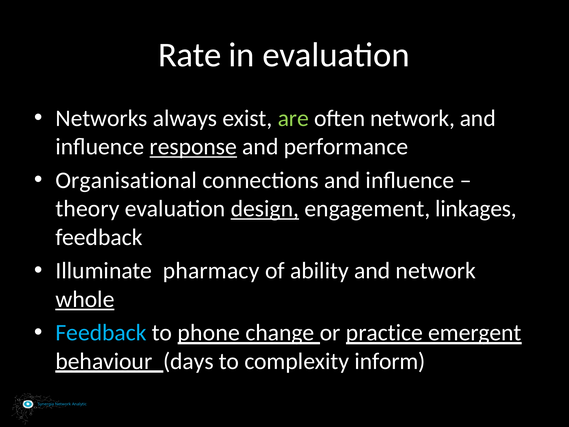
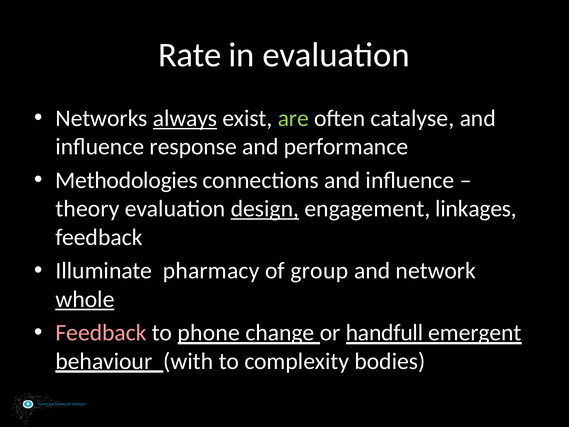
always underline: none -> present
often network: network -> catalyse
response underline: present -> none
Organisational: Organisational -> Methodologies
ability: ability -> group
Feedback at (101, 333) colour: light blue -> pink
practice: practice -> handfull
days: days -> with
inform: inform -> bodies
